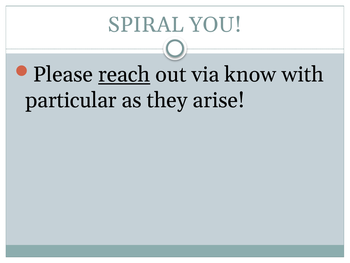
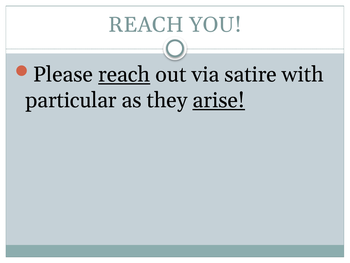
SPIRAL at (146, 25): SPIRAL -> REACH
know: know -> satire
arise underline: none -> present
